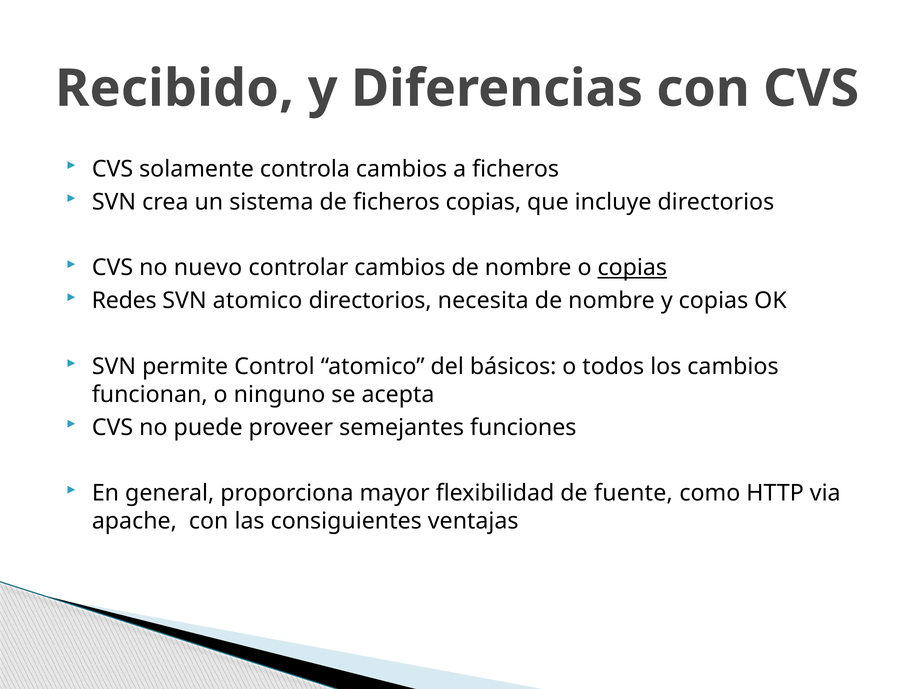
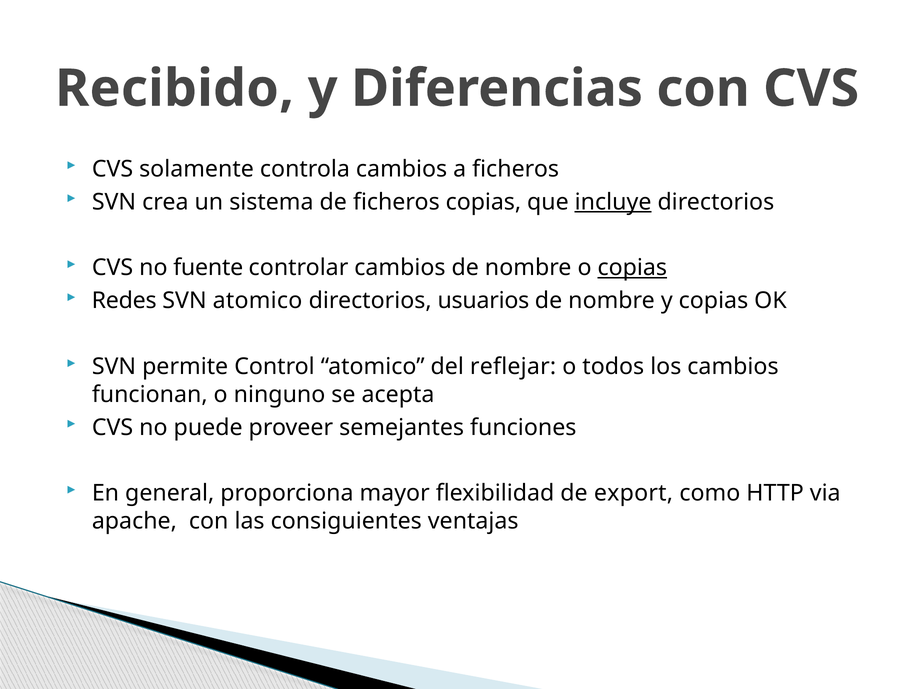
incluye underline: none -> present
nuevo: nuevo -> fuente
necesita: necesita -> usuarios
básicos: básicos -> reflejar
fuente: fuente -> export
